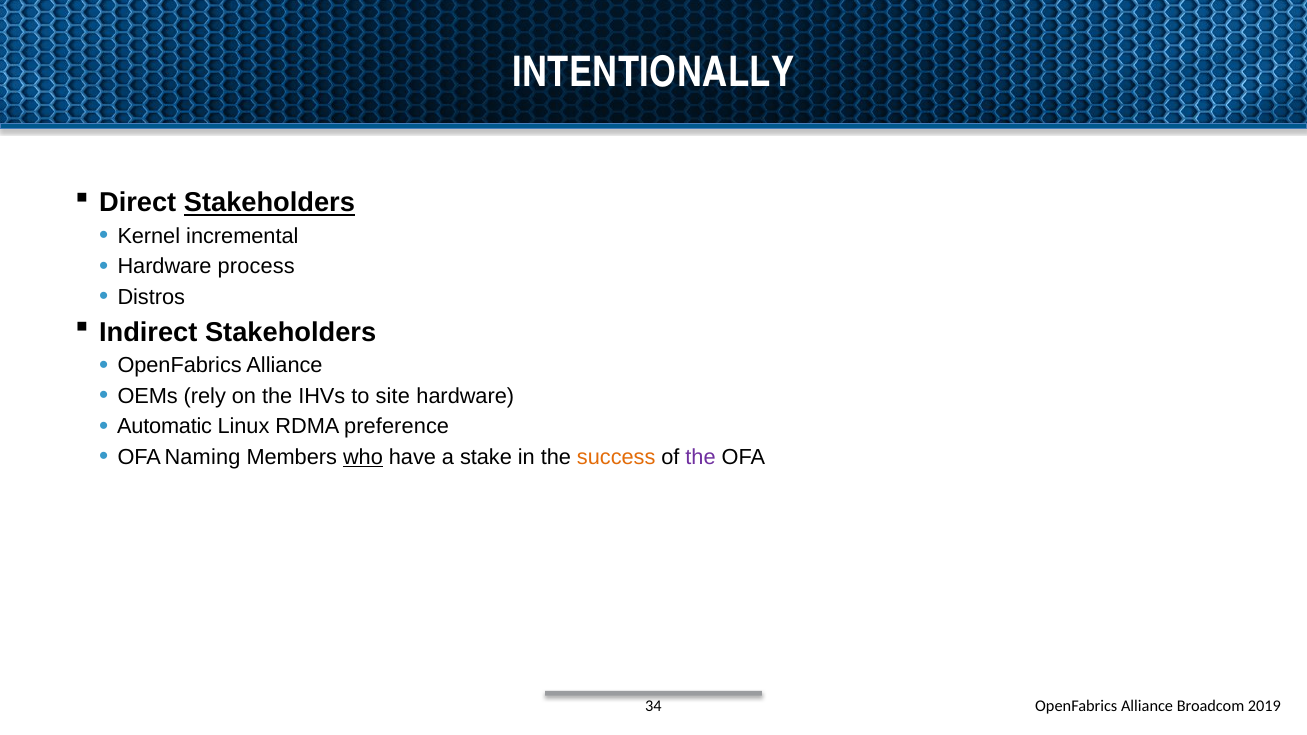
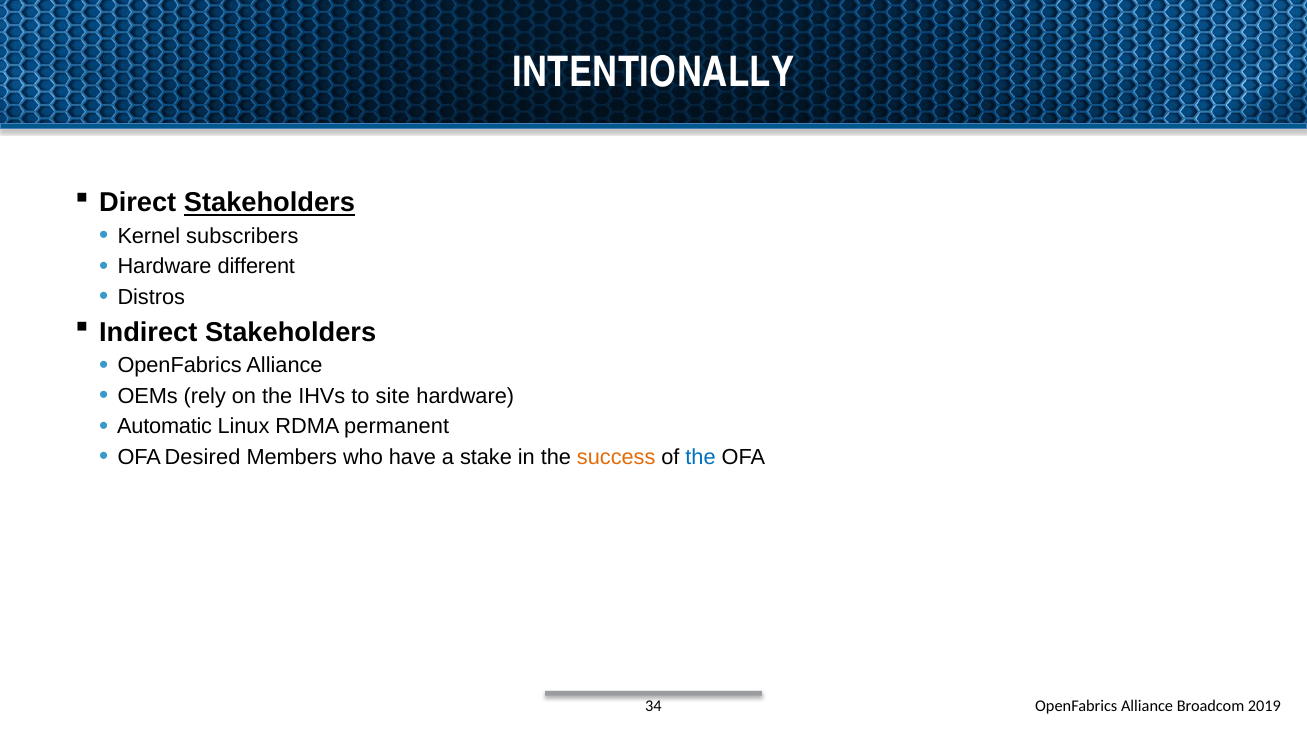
incremental: incremental -> subscribers
process: process -> different
preference: preference -> permanent
Naming: Naming -> Desired
who underline: present -> none
the at (701, 457) colour: purple -> blue
